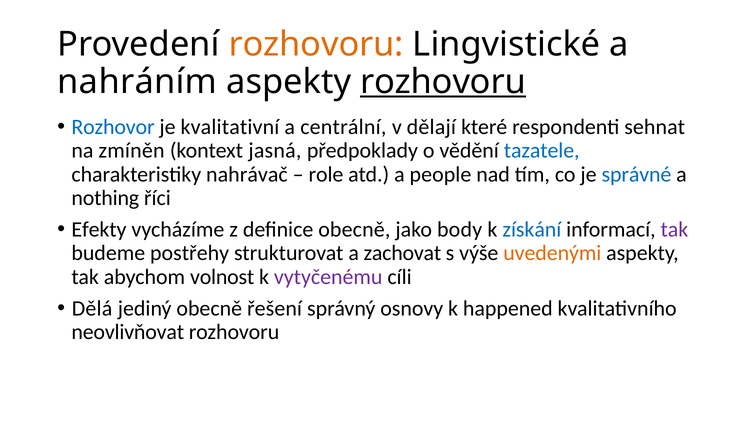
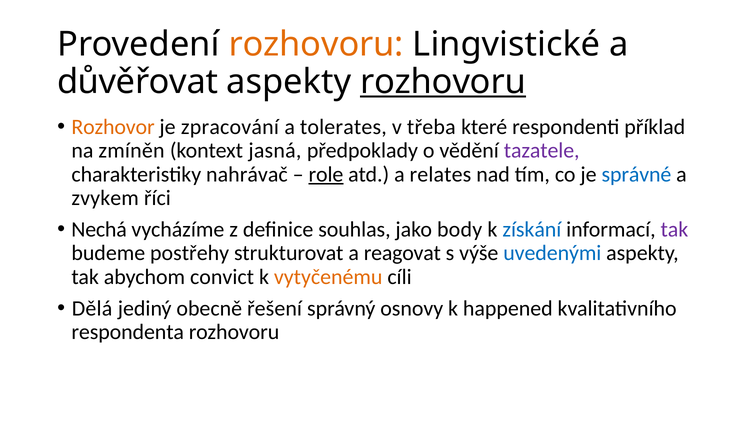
nahráním: nahráním -> důvěřovat
Rozhovor colour: blue -> orange
kvalitativní: kvalitativní -> zpracování
centrální: centrální -> tolerates
dělají: dělají -> třeba
sehnat: sehnat -> příklad
tazatele colour: blue -> purple
role underline: none -> present
people: people -> relates
nothing: nothing -> zvykem
Efekty: Efekty -> Nechá
definice obecně: obecně -> souhlas
zachovat: zachovat -> reagovat
uvedenými colour: orange -> blue
volnost: volnost -> convict
vytyčenému colour: purple -> orange
neovlivňovat: neovlivňovat -> respondenta
